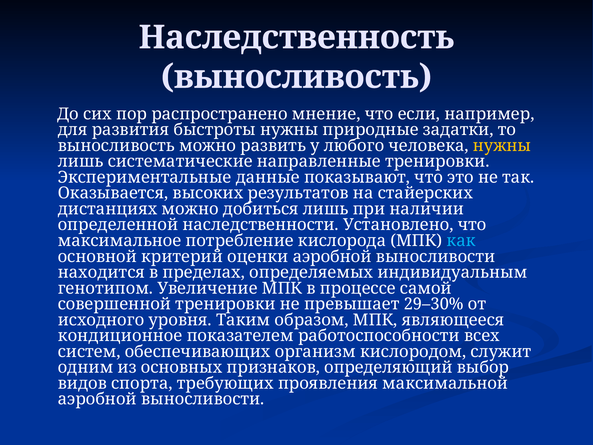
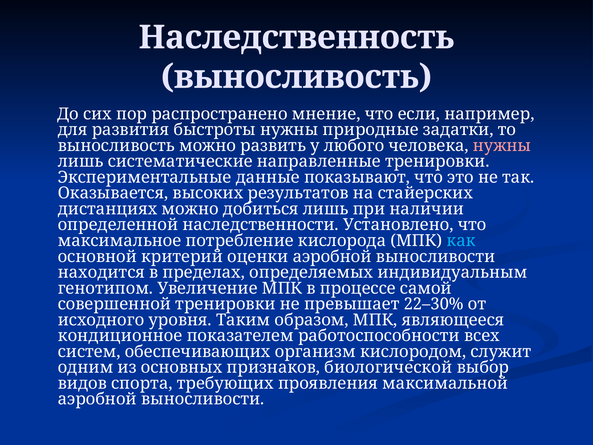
нужны at (502, 146) colour: yellow -> pink
29–30%: 29–30% -> 22–30%
определяющий: определяющий -> биологической
